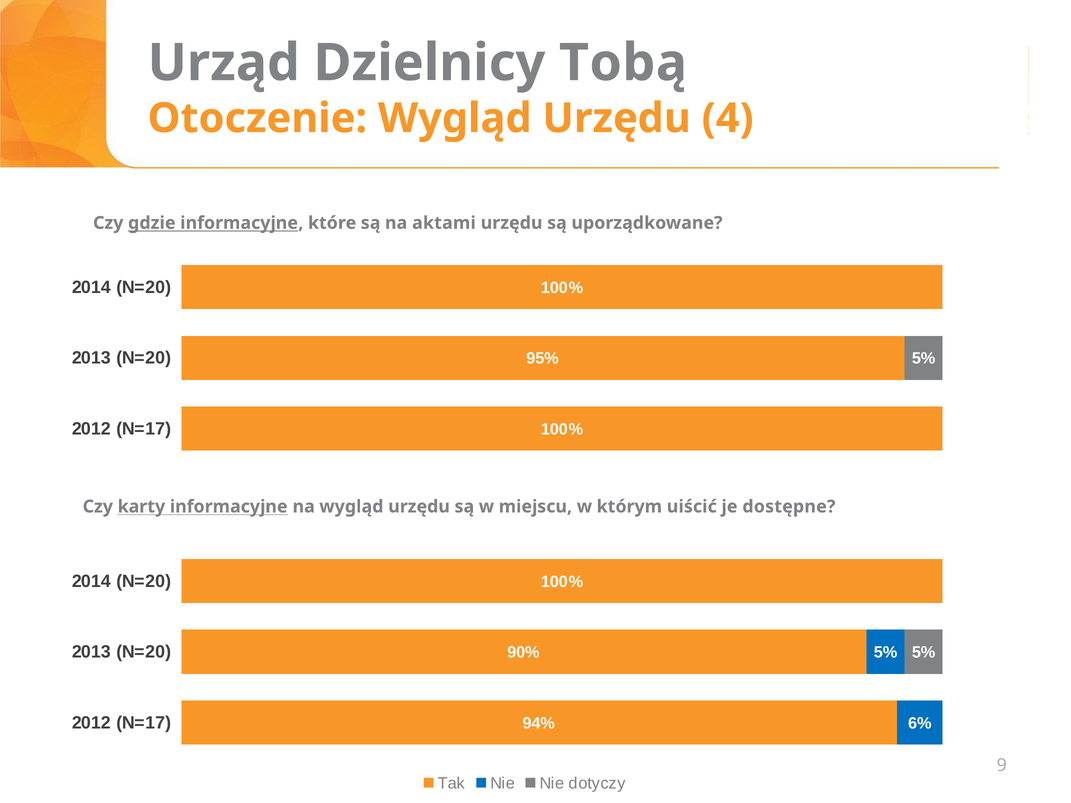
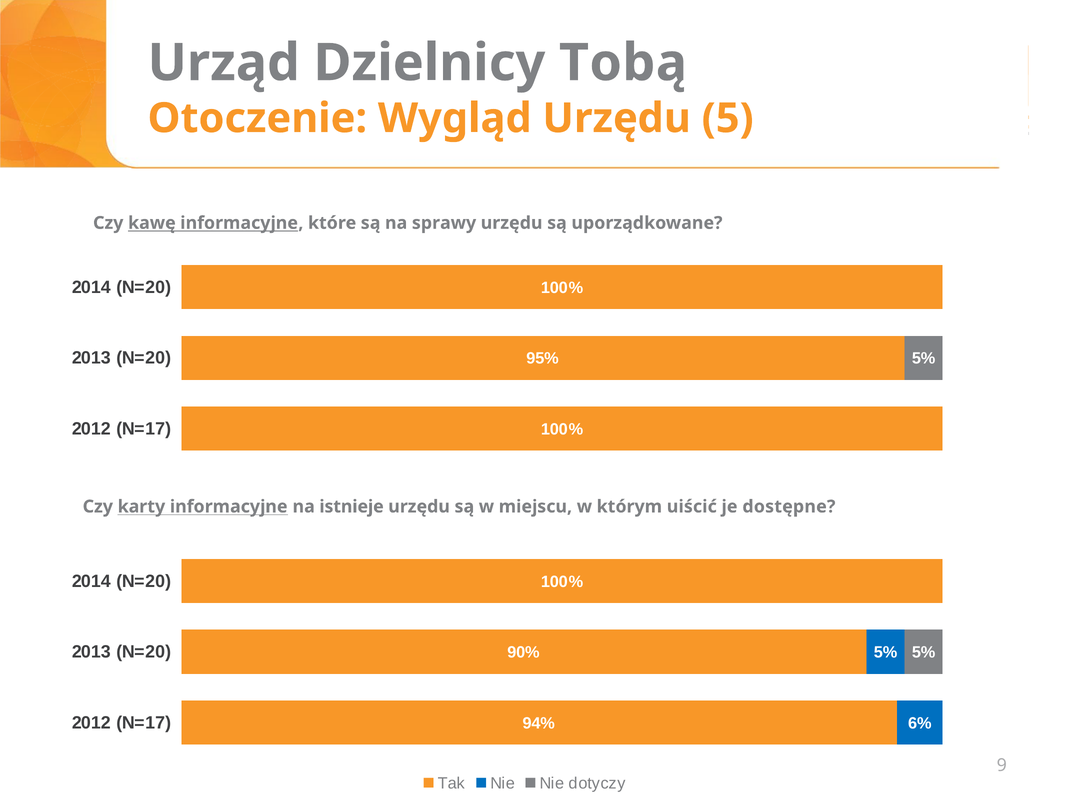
4: 4 -> 5
gdzie: gdzie -> kawę
aktami: aktami -> sprawy
na wygląd: wygląd -> istnieje
